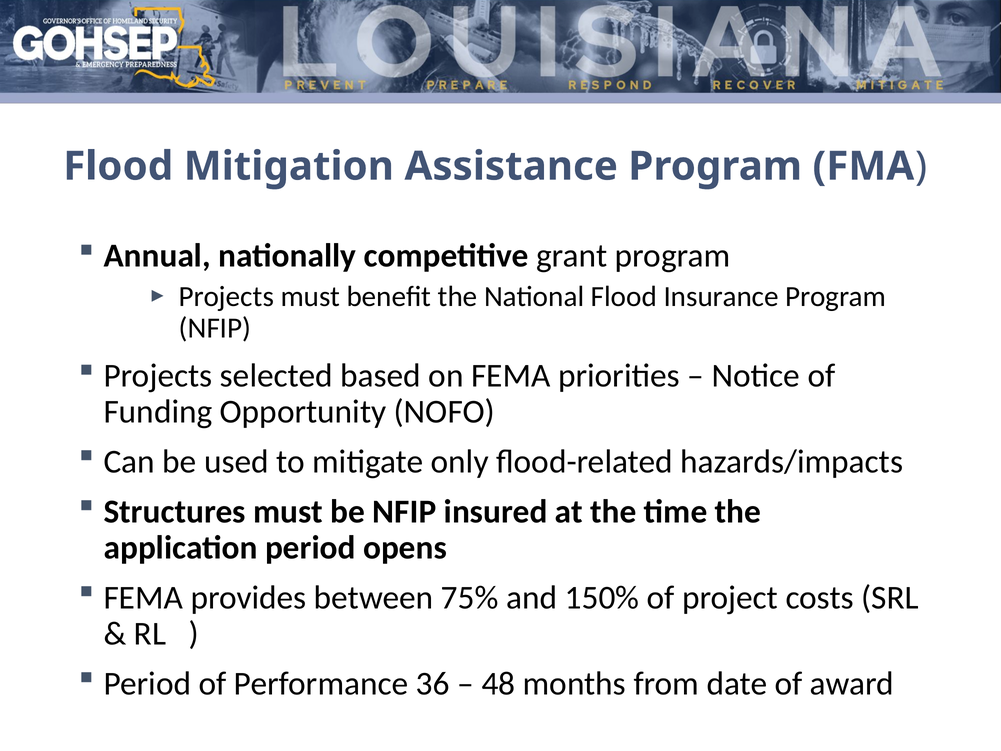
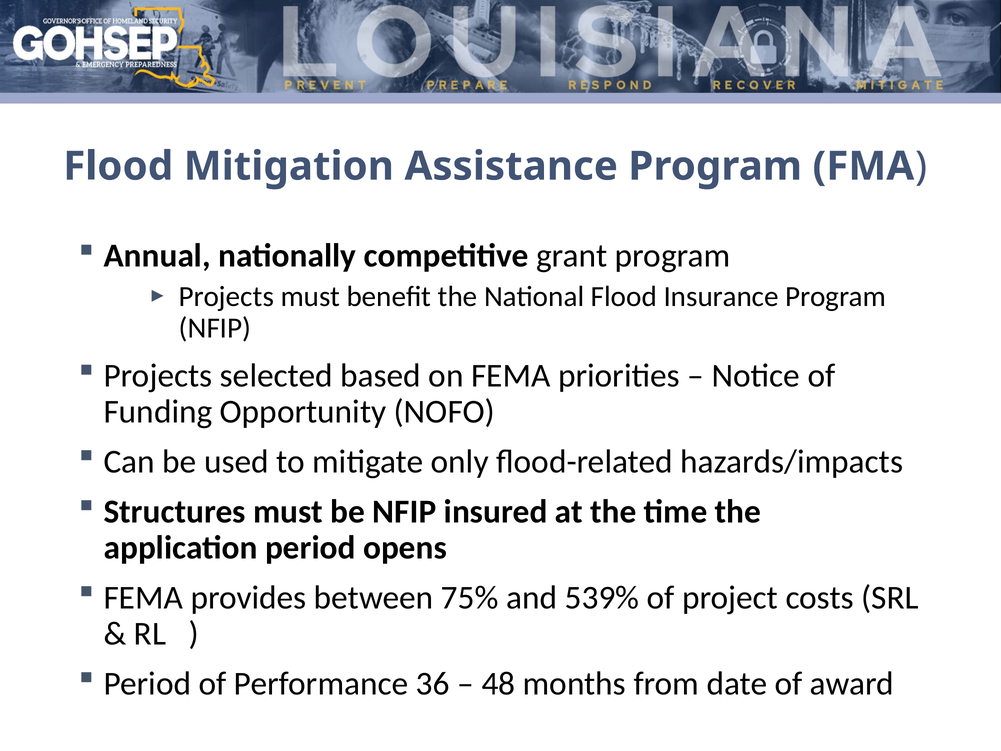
150%: 150% -> 539%
